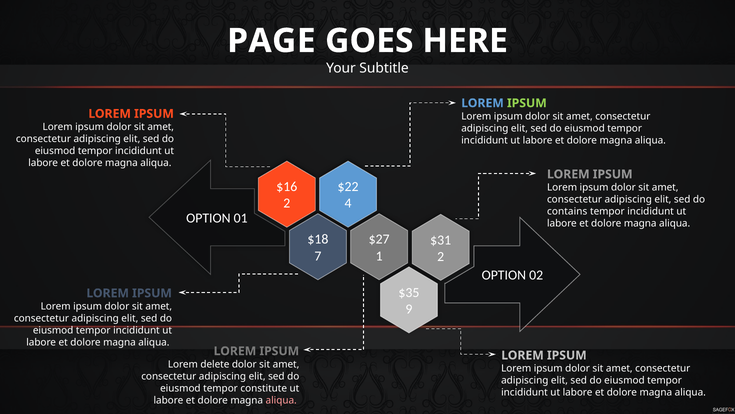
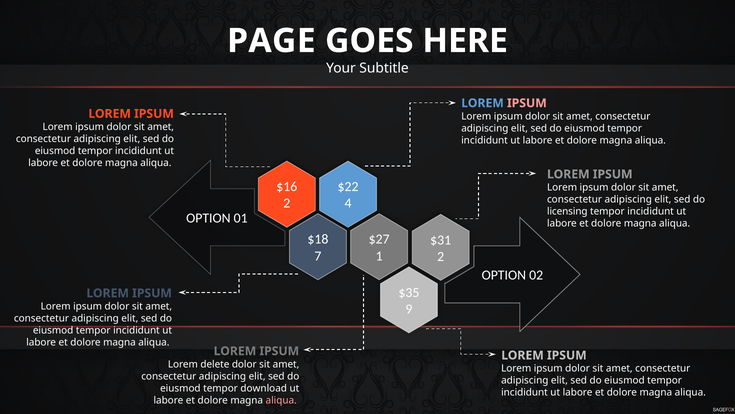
IPSUM at (527, 103) colour: light green -> pink
contains: contains -> licensing
constitute: constitute -> download
